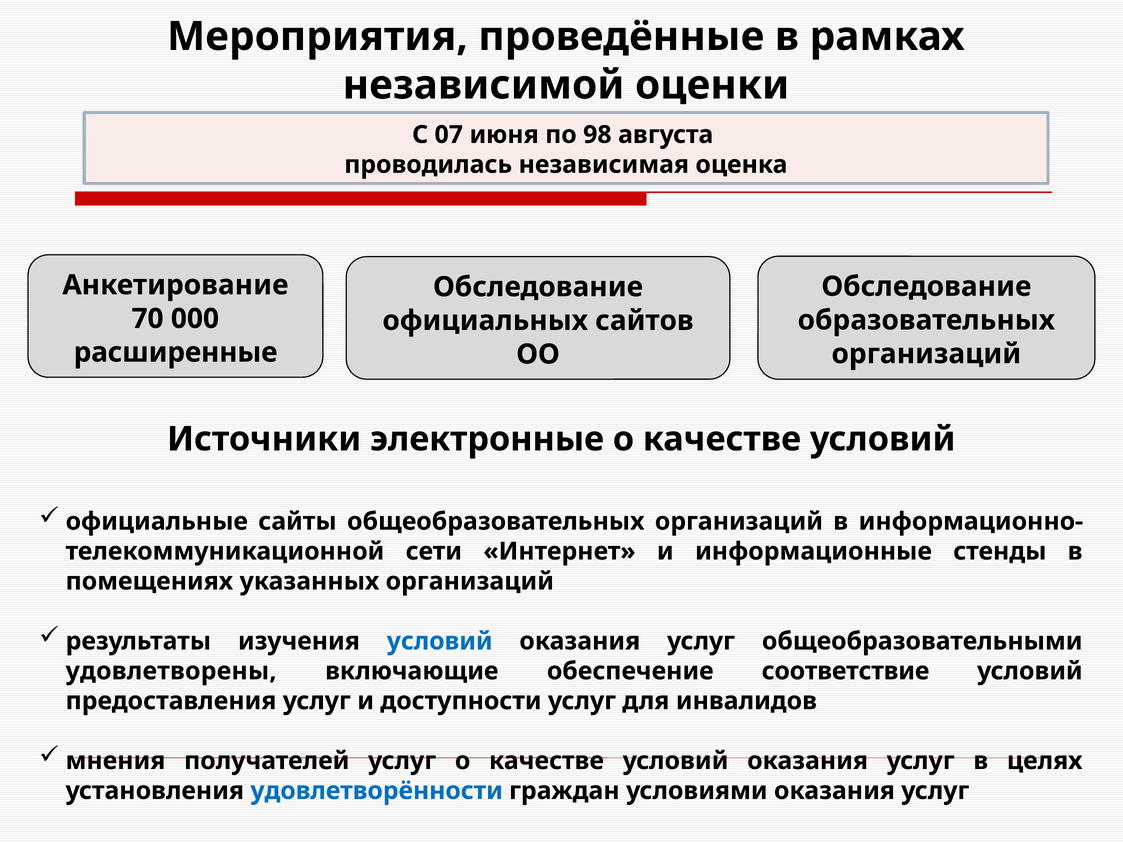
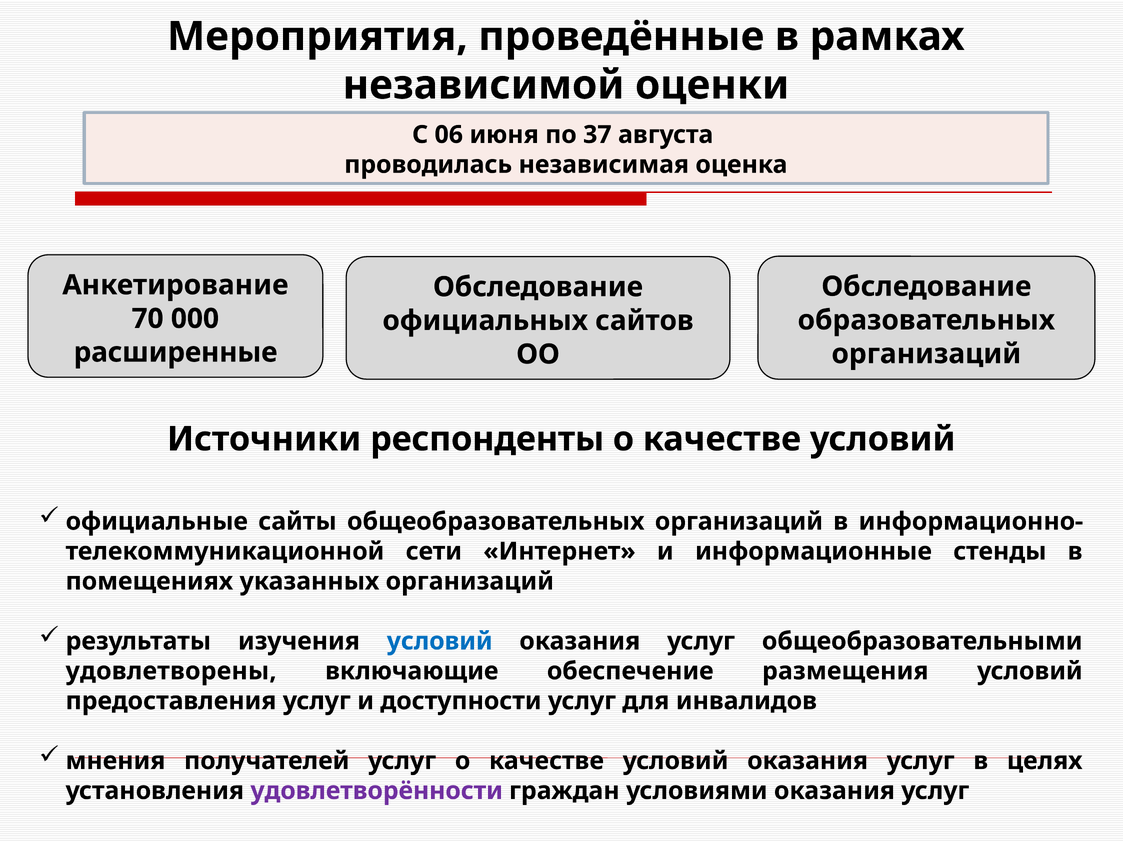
07: 07 -> 06
98: 98 -> 37
электронные: электронные -> респонденты
соответствие: соответствие -> размещения
удовлетворённости colour: blue -> purple
